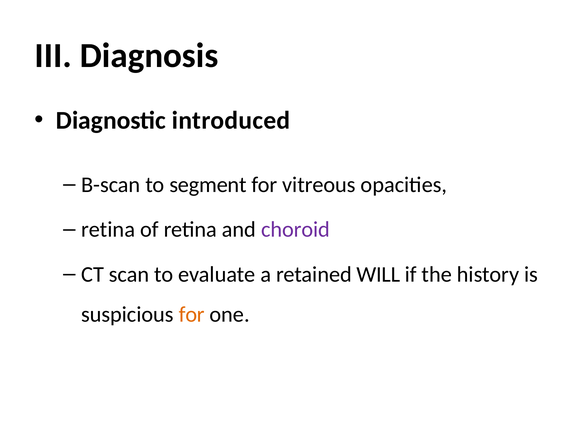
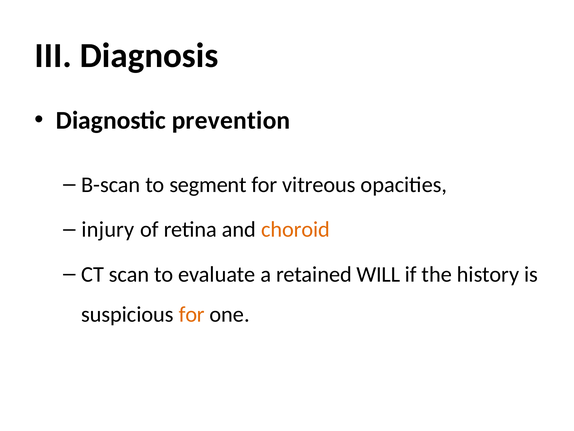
introduced: introduced -> prevention
retina at (108, 229): retina -> injury
choroid colour: purple -> orange
